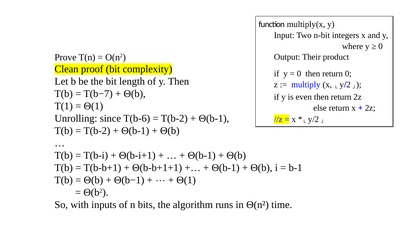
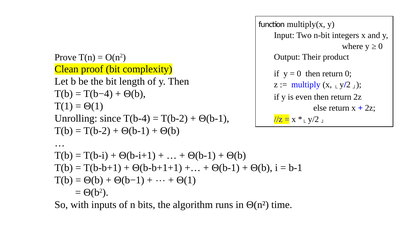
T(b−7: T(b−7 -> T(b−4
T(b-6: T(b-6 -> T(b-4
